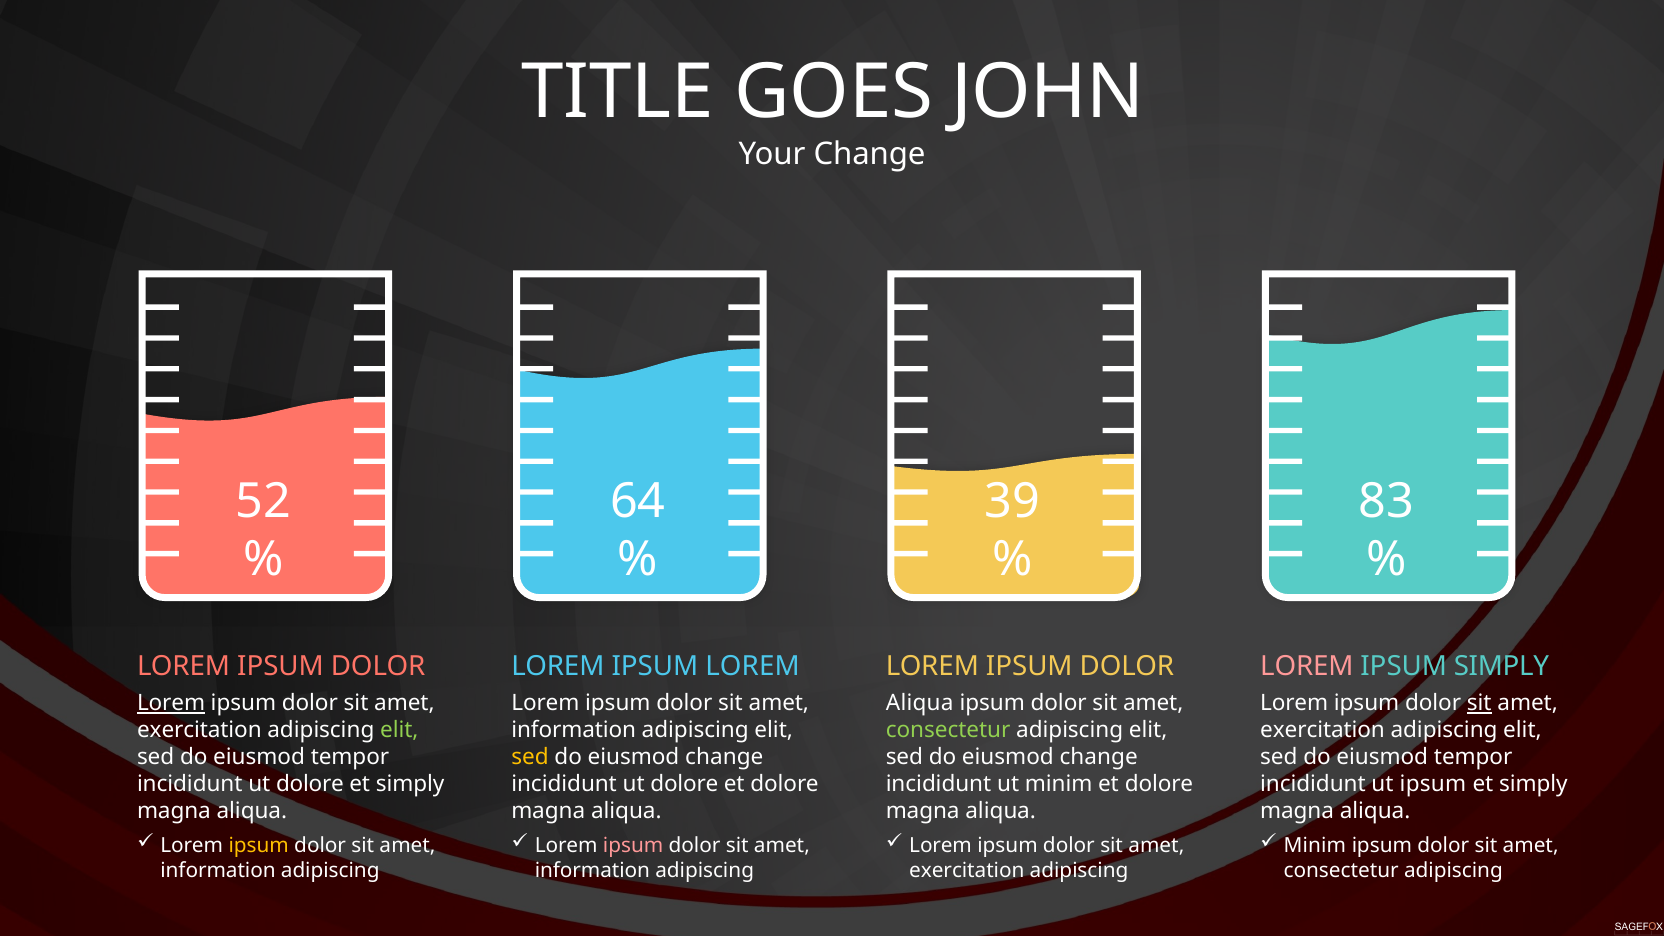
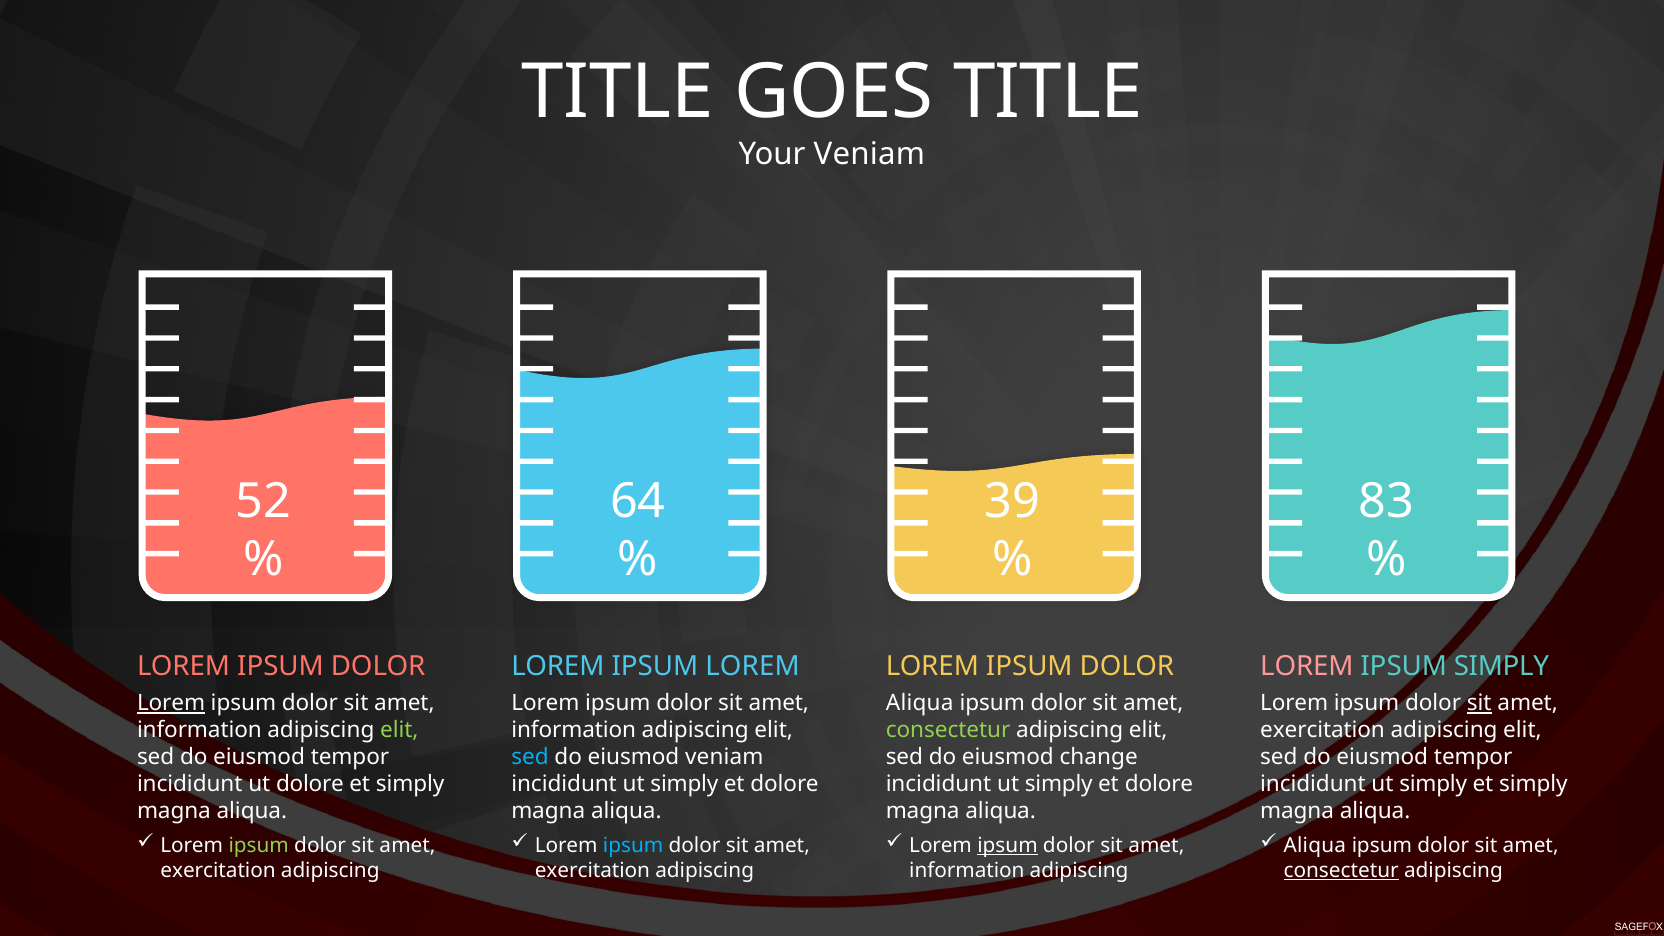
GOES JOHN: JOHN -> TITLE
Your Change: Change -> Veniam
exercitation at (199, 730): exercitation -> information
sed at (530, 757) colour: yellow -> light blue
change at (724, 757): change -> veniam
dolore at (684, 784): dolore -> simply
minim at (1059, 784): minim -> simply
ipsum at (1433, 784): ipsum -> simply
ipsum at (259, 846) colour: yellow -> light green
ipsum at (633, 846) colour: pink -> light blue
ipsum at (1008, 846) underline: none -> present
Minim at (1315, 846): Minim -> Aliqua
information at (218, 871): information -> exercitation
information at (592, 871): information -> exercitation
exercitation at (967, 871): exercitation -> information
consectetur at (1341, 871) underline: none -> present
